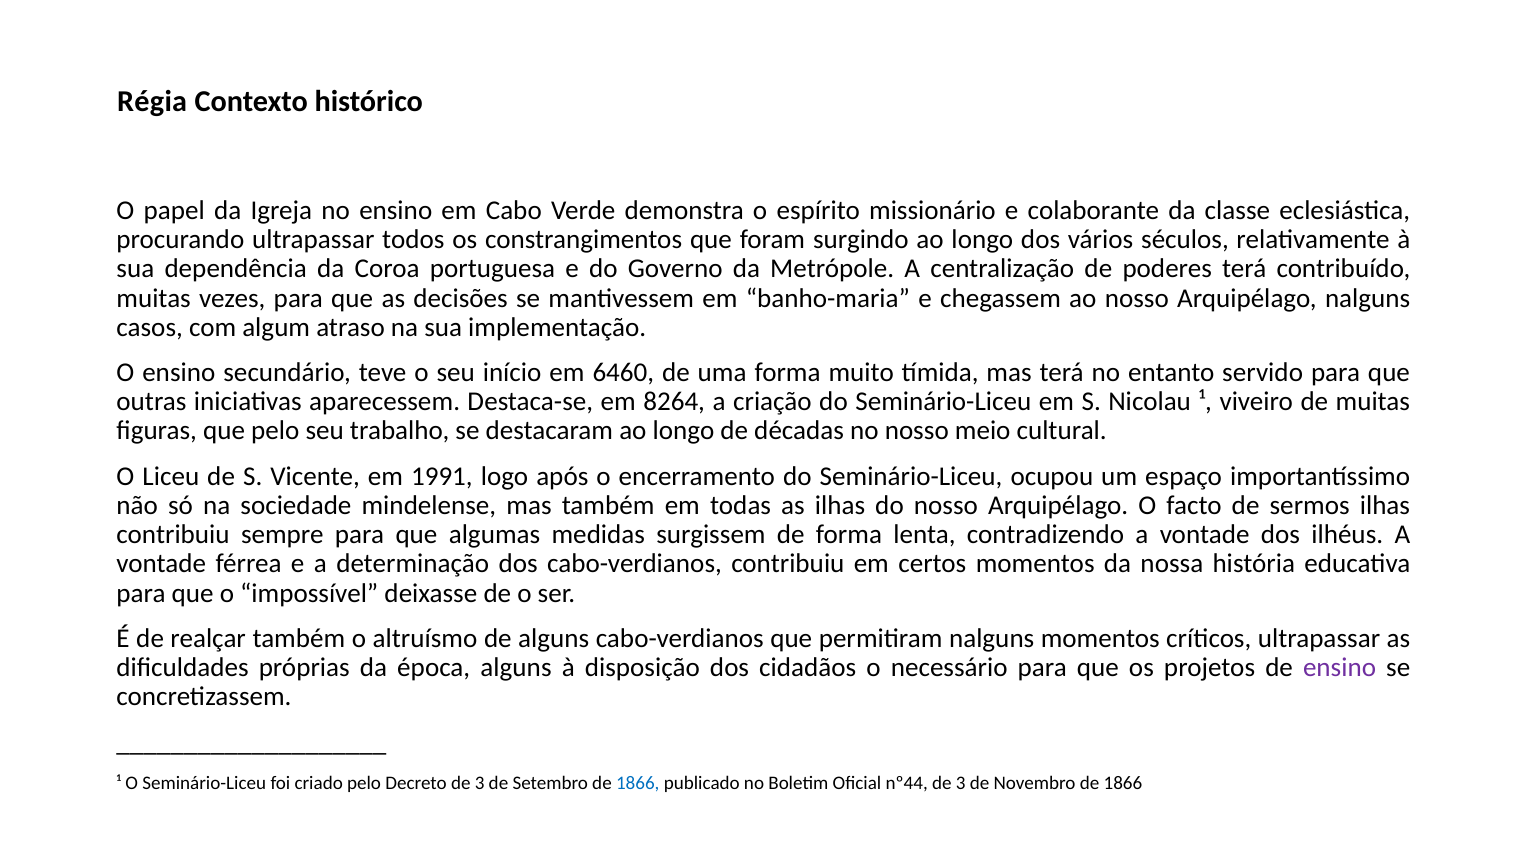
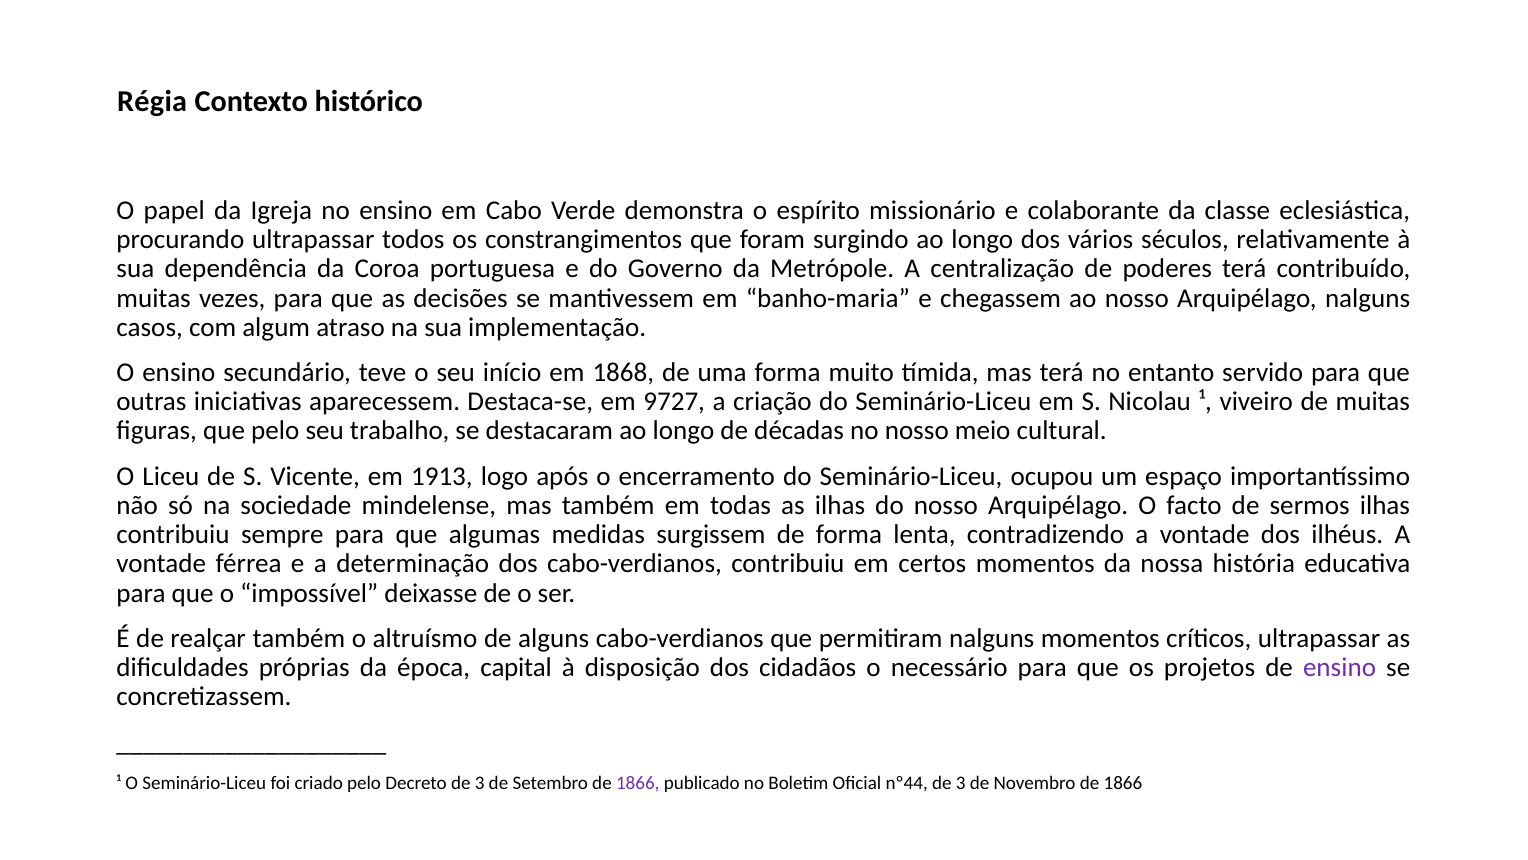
6460: 6460 -> 1868
8264: 8264 -> 9727
1991: 1991 -> 1913
época alguns: alguns -> capital
1866 at (638, 783) colour: blue -> purple
